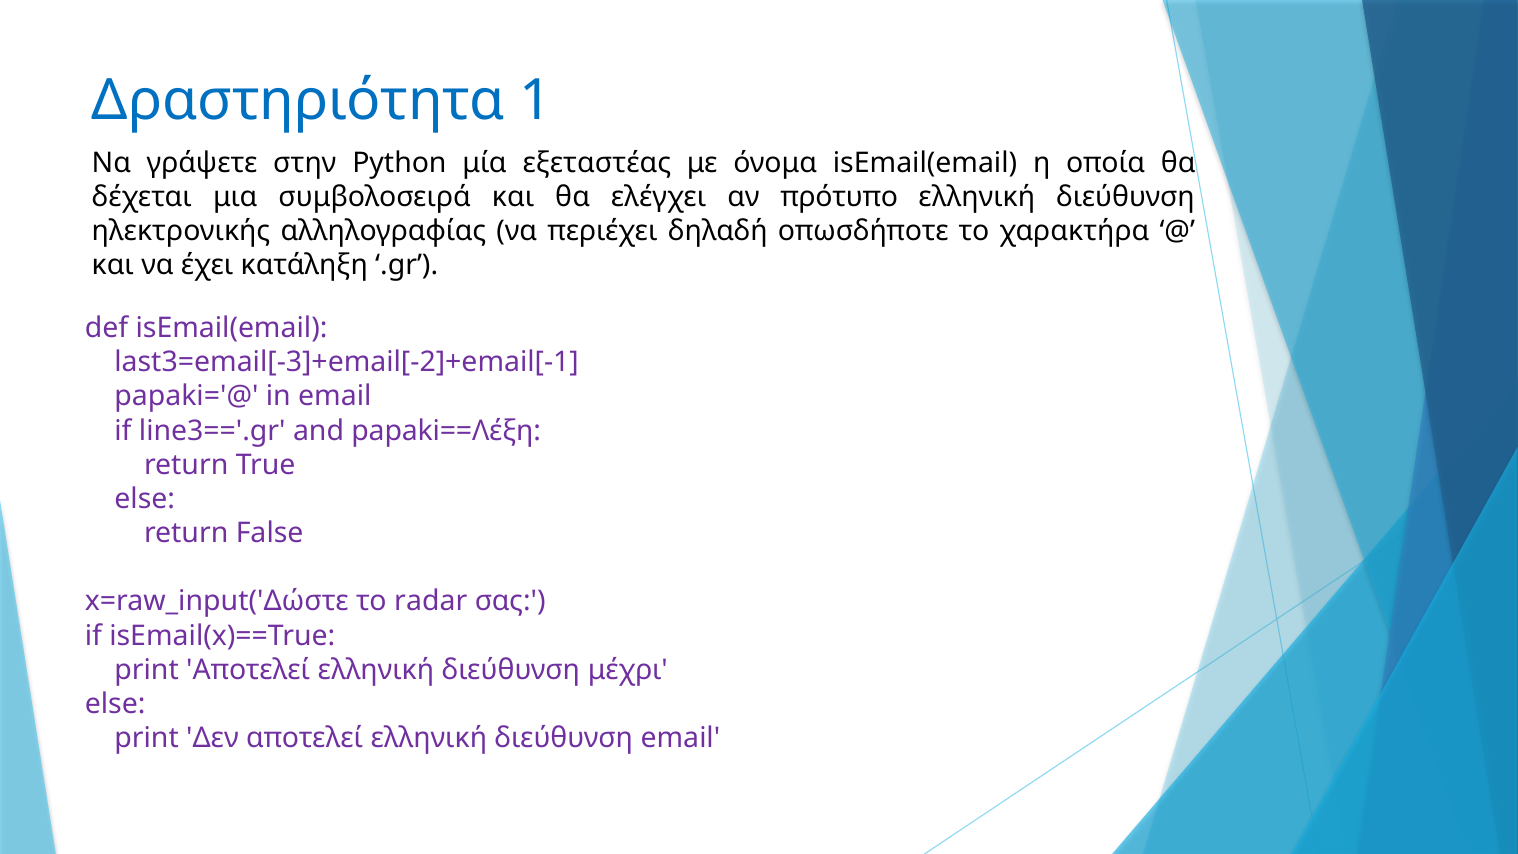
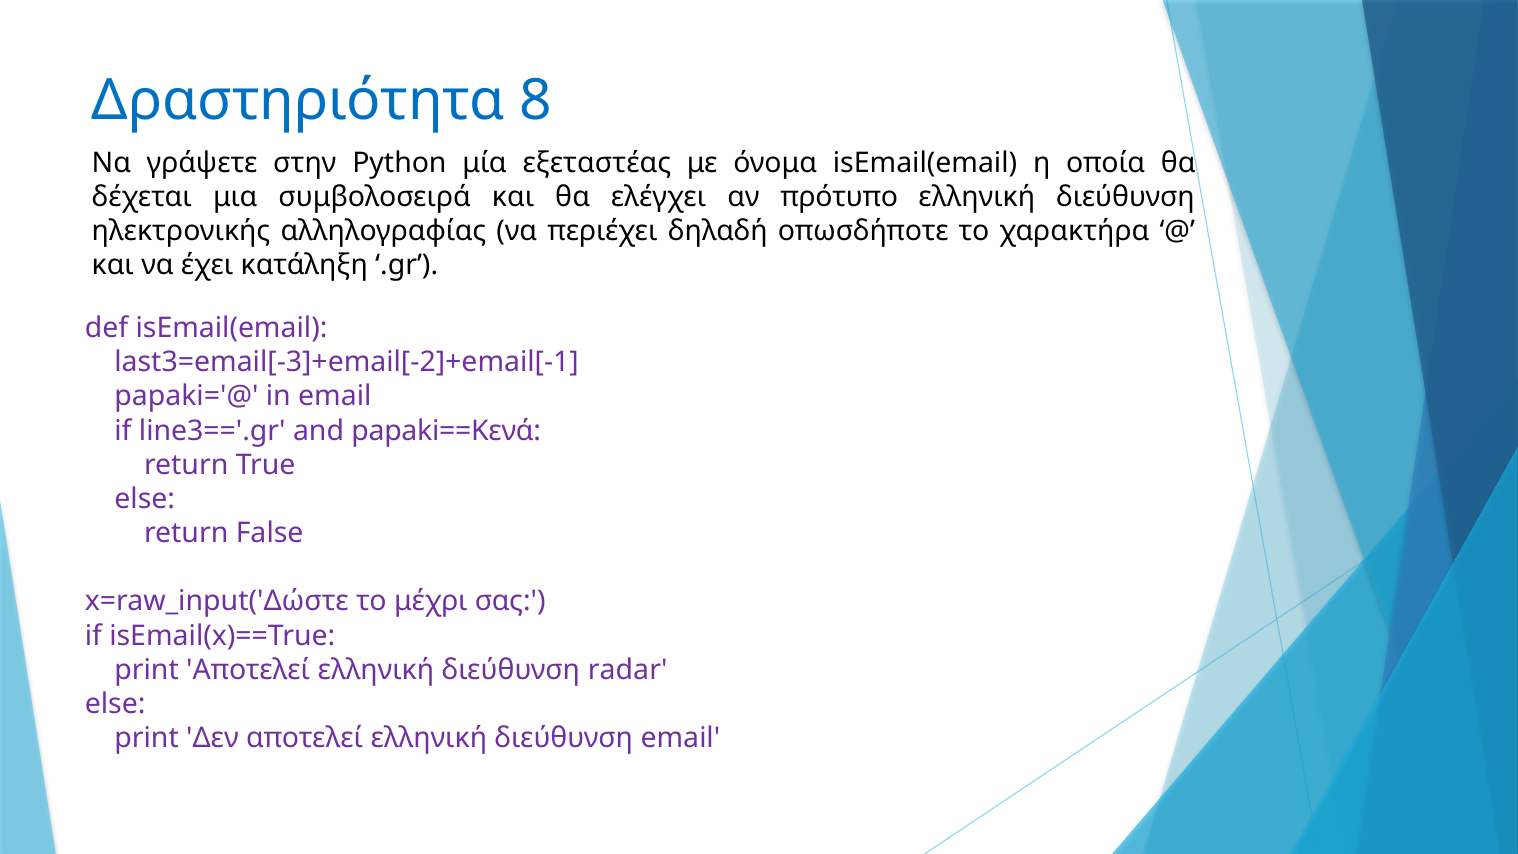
1: 1 -> 8
papaki==Λέξη: papaki==Λέξη -> papaki==Κενά
radar: radar -> μέχρι
μέχρι: μέχρι -> radar
